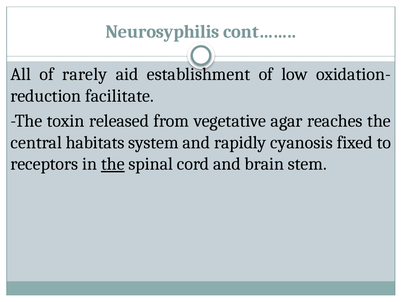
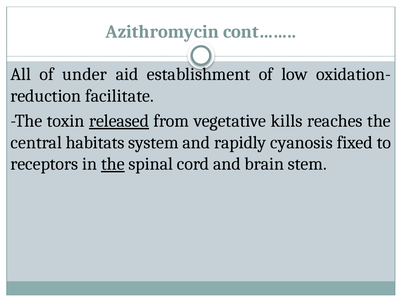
Neurosyphilis: Neurosyphilis -> Azithromycin
rarely: rarely -> under
released underline: none -> present
agar: agar -> kills
